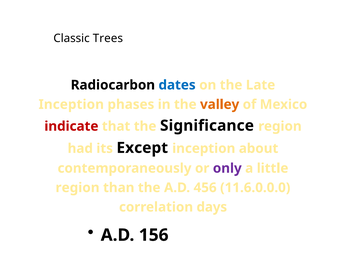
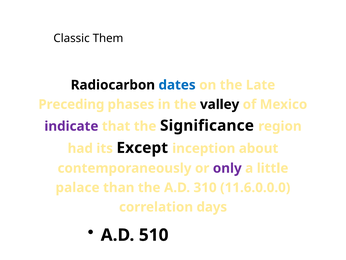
Trees: Trees -> Them
Inception at (71, 104): Inception -> Preceding
valley colour: orange -> black
indicate colour: red -> purple
region at (78, 187): region -> palace
456: 456 -> 310
156: 156 -> 510
